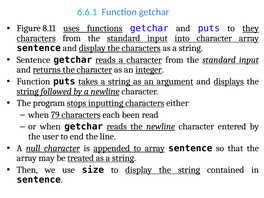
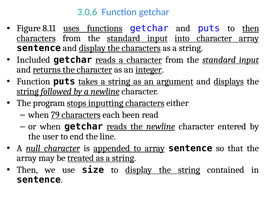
6.6.1: 6.6.1 -> 3.0.6
to they: they -> then
Sentence at (33, 60): Sentence -> Included
